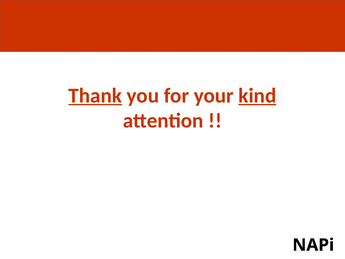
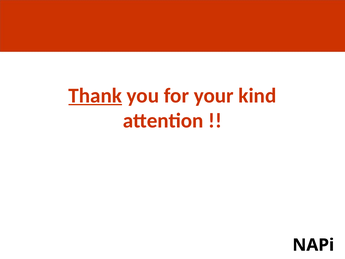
kind underline: present -> none
